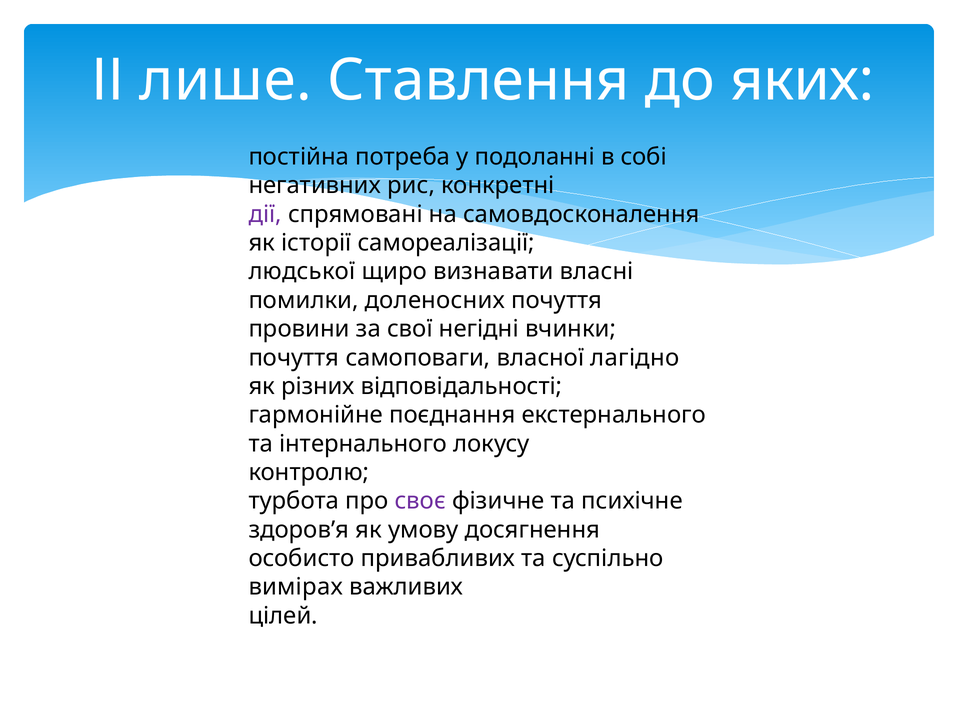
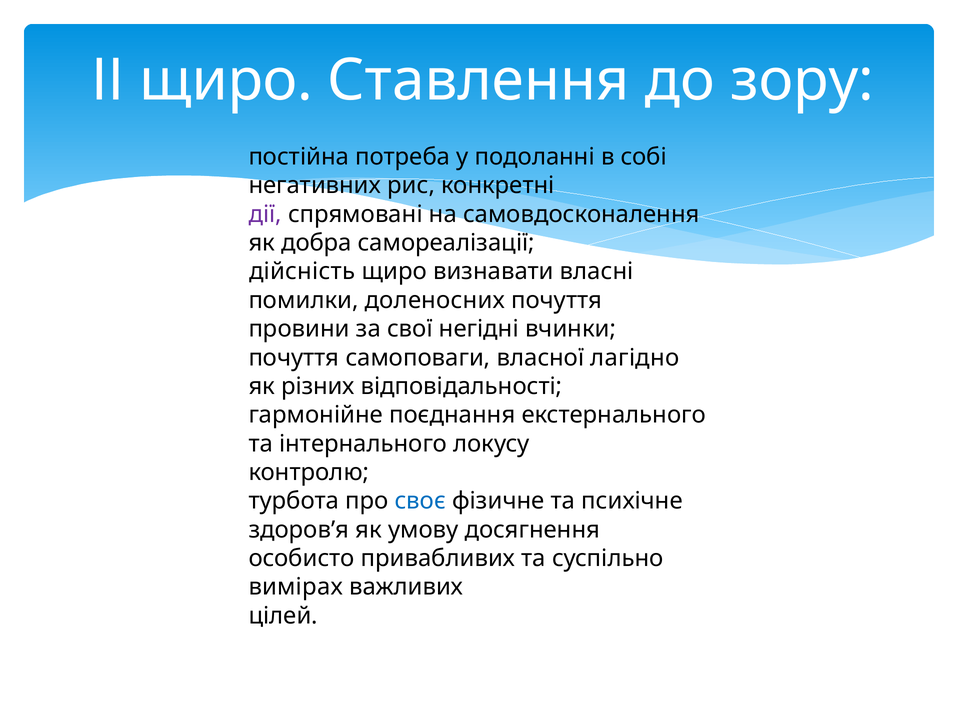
ІІ лише: лише -> щиро
яких: яких -> зору
історії: історії -> добра
людської: людської -> дійсність
своє colour: purple -> blue
